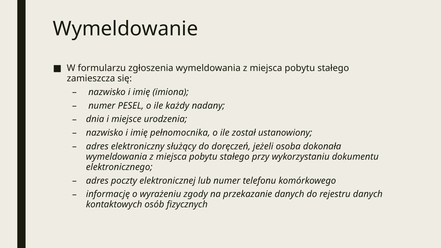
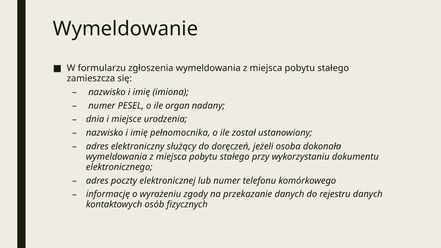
każdy: każdy -> organ
